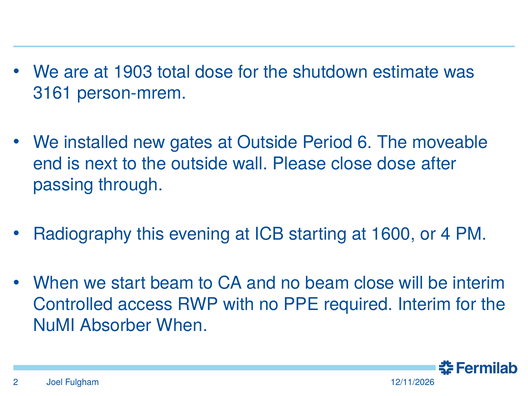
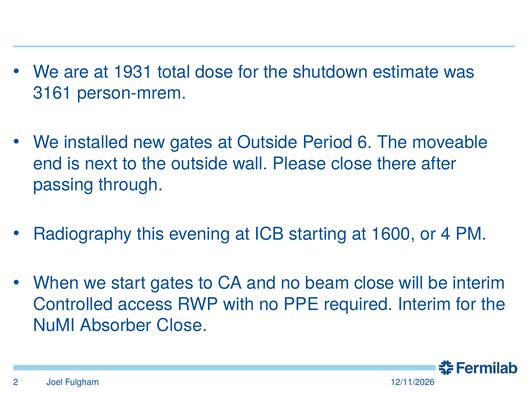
1903: 1903 -> 1931
close dose: dose -> there
start beam: beam -> gates
Absorber When: When -> Close
